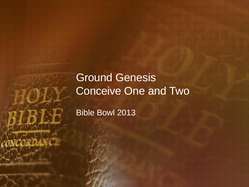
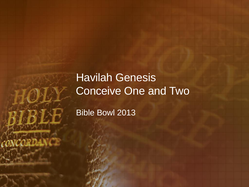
Ground: Ground -> Havilah
